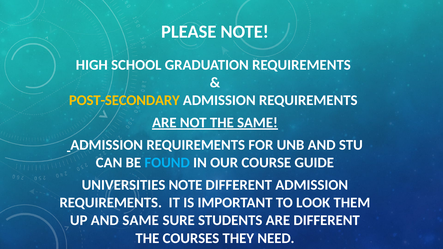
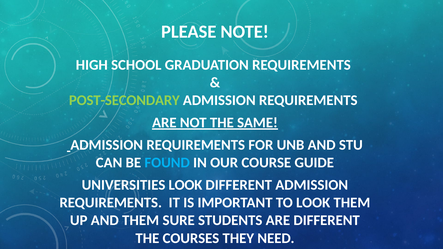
POST-SECONDARY colour: yellow -> light green
UNIVERSITIES NOTE: NOTE -> LOOK
AND SAME: SAME -> THEM
